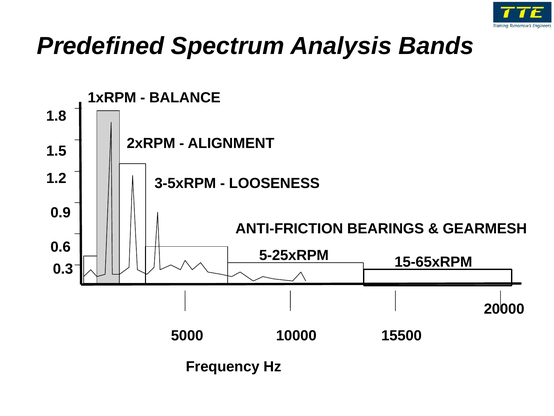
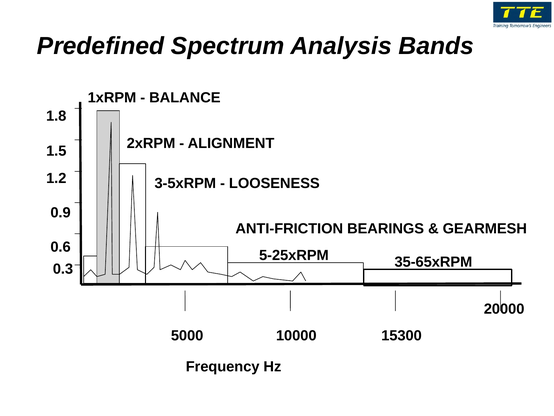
15-65xRPM: 15-65xRPM -> 35-65xRPM
15500: 15500 -> 15300
